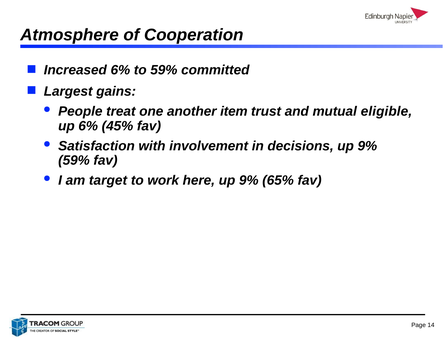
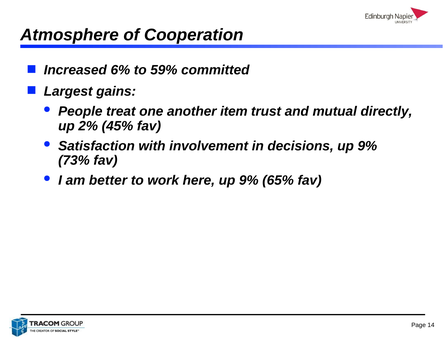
eligible: eligible -> directly
up 6%: 6% -> 2%
59% at (74, 161): 59% -> 73%
target: target -> better
